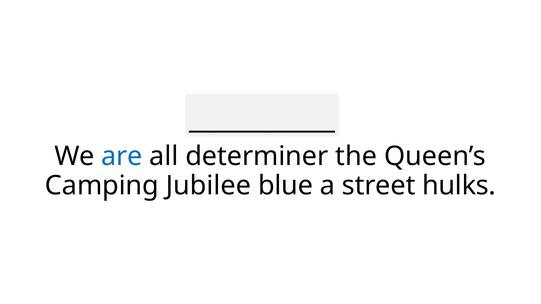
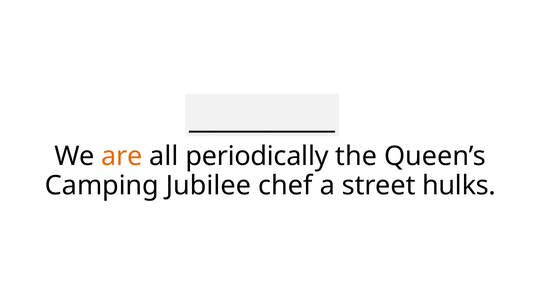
are colour: blue -> orange
determiner: determiner -> periodically
blue: blue -> chef
